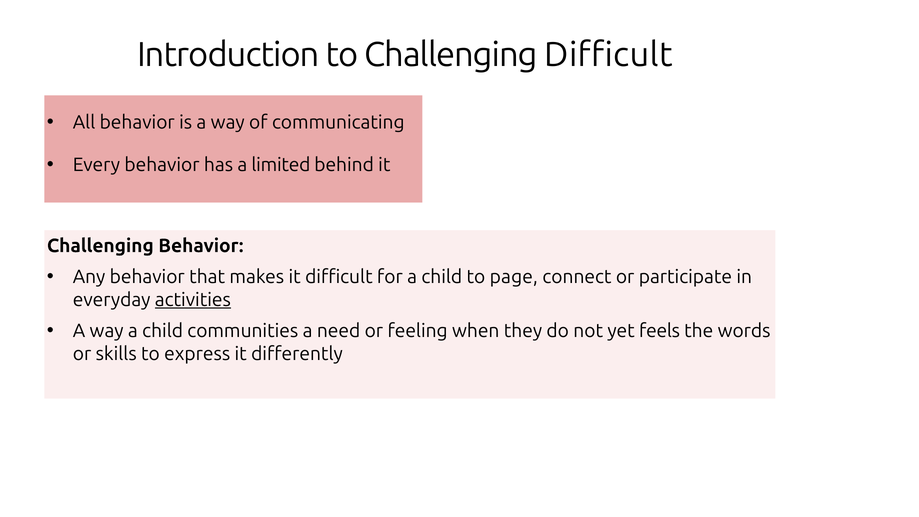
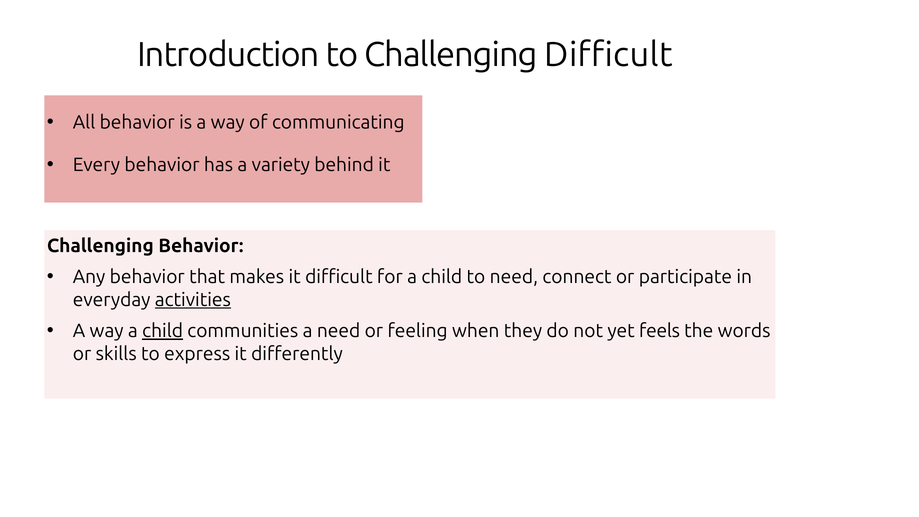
limited: limited -> variety
to page: page -> need
child at (163, 331) underline: none -> present
